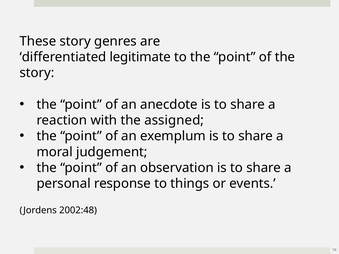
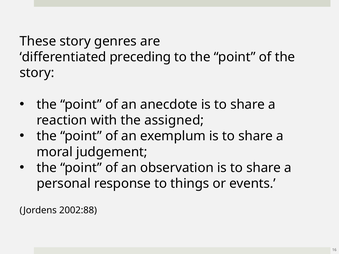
legitimate: legitimate -> preceding
2002:48: 2002:48 -> 2002:88
